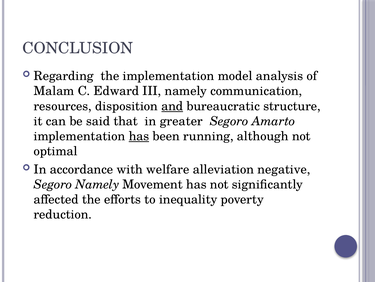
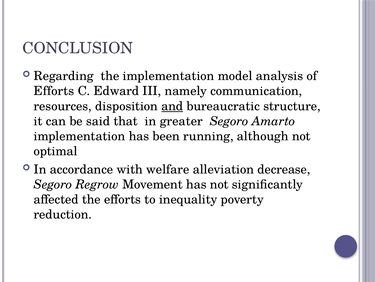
Malam at (54, 91): Malam -> Efforts
has at (139, 136) underline: present -> none
negative: negative -> decrease
Segoro Namely: Namely -> Regrow
